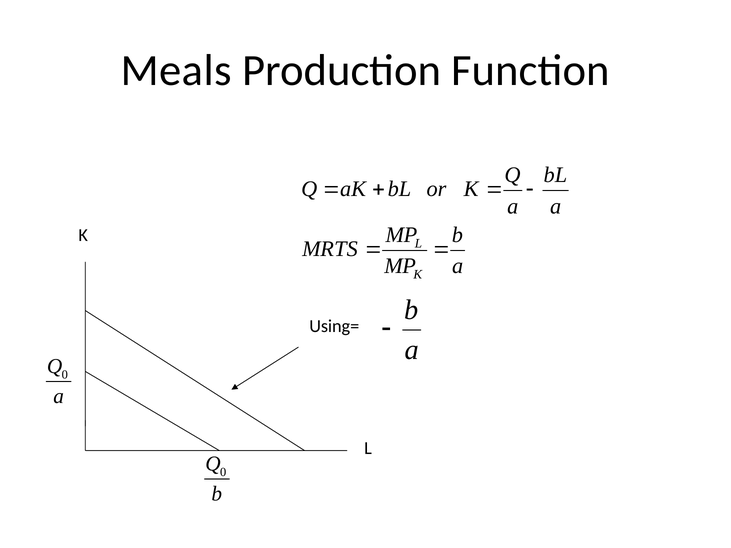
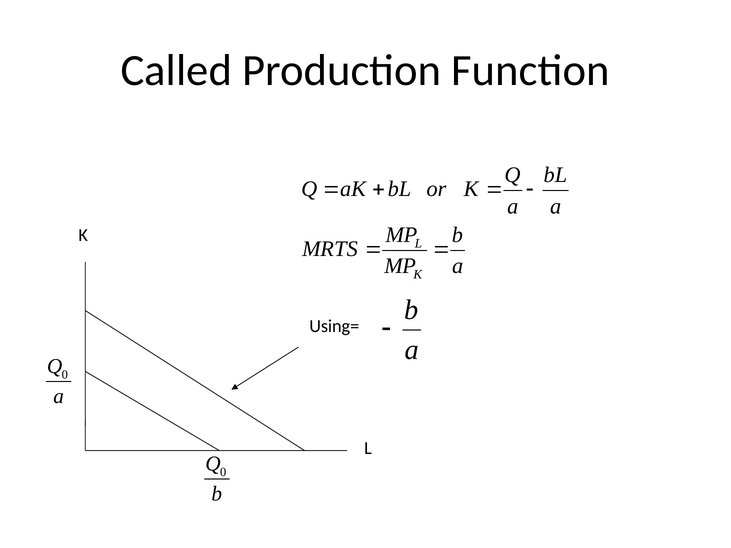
Meals: Meals -> Called
